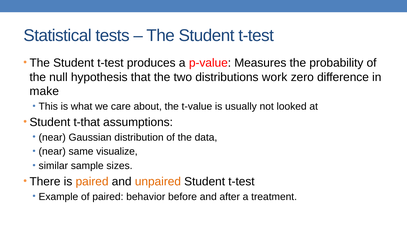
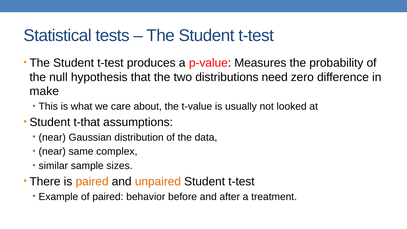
work: work -> need
visualize: visualize -> complex
